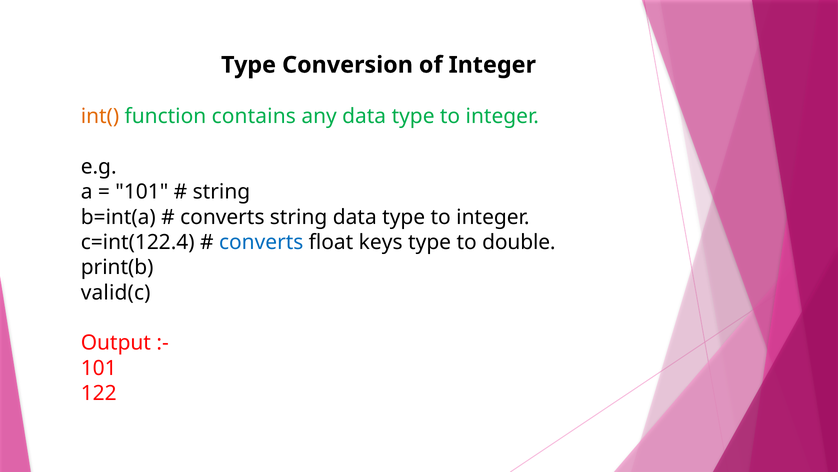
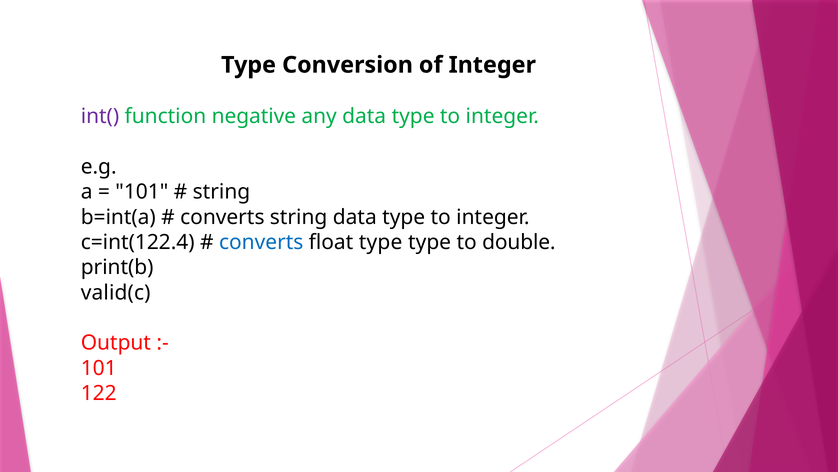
int( colour: orange -> purple
contains: contains -> negative
float keys: keys -> type
